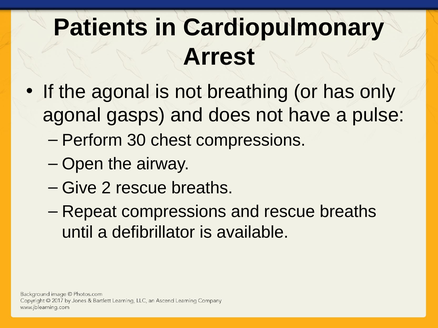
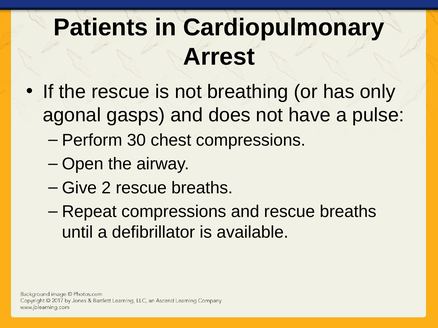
the agonal: agonal -> rescue
